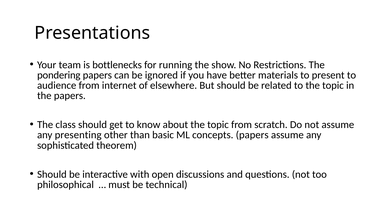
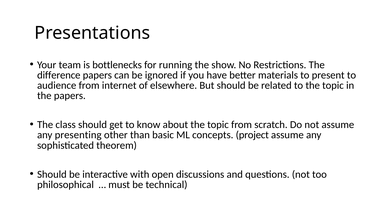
pondering: pondering -> difference
concepts papers: papers -> project
